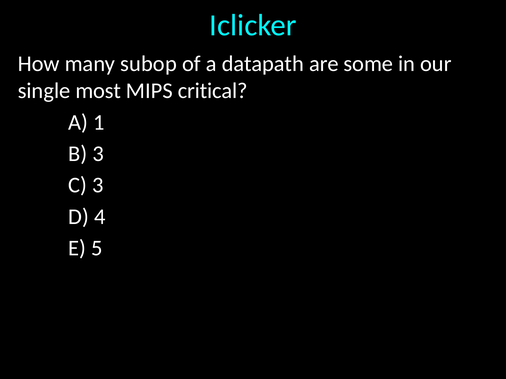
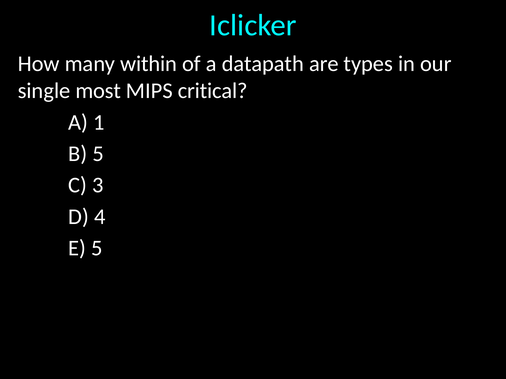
subop: subop -> within
some: some -> types
B 3: 3 -> 5
